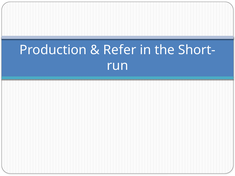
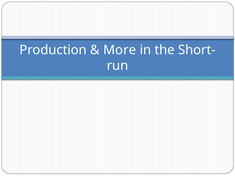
Refer: Refer -> More
